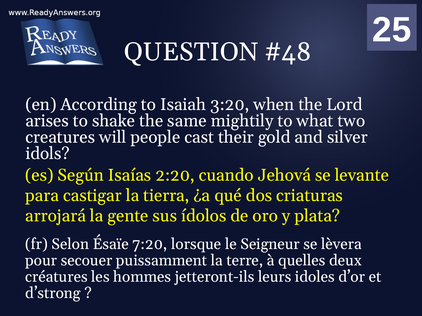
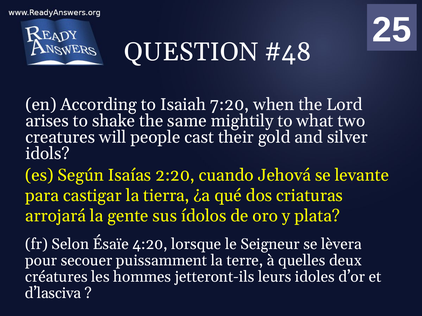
3:20: 3:20 -> 7:20
7:20: 7:20 -> 4:20
d’strong: d’strong -> d’lasciva
